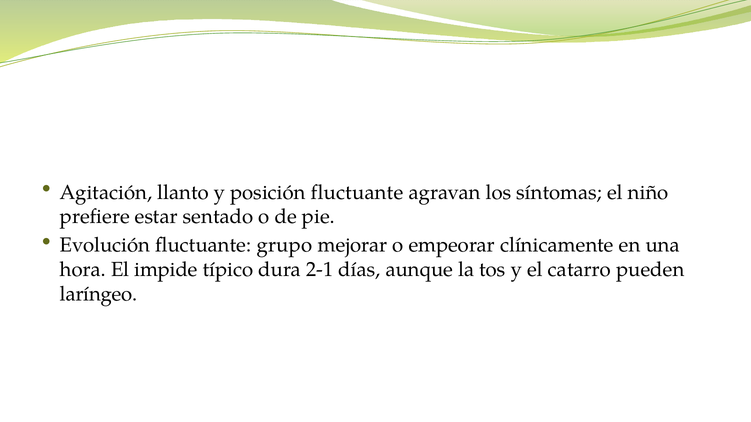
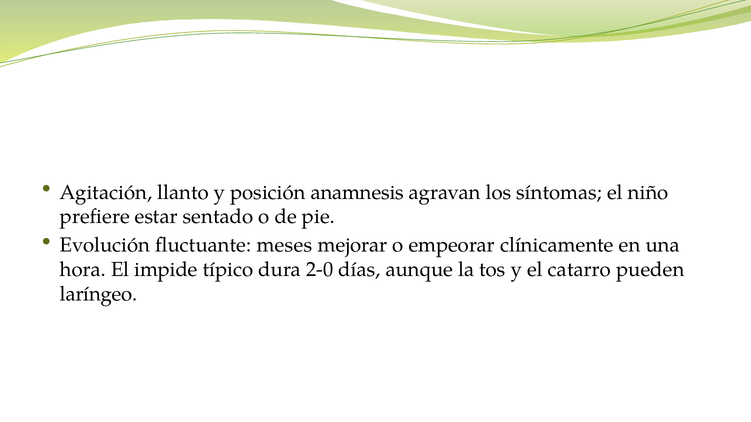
posición fluctuante: fluctuante -> anamnesis
grupo: grupo -> meses
2-1: 2-1 -> 2-0
